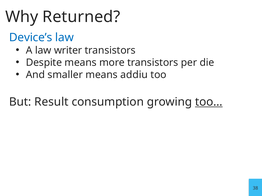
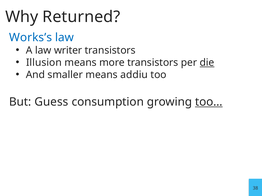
Device’s: Device’s -> Works’s
Despite: Despite -> Illusion
die underline: none -> present
Result: Result -> Guess
